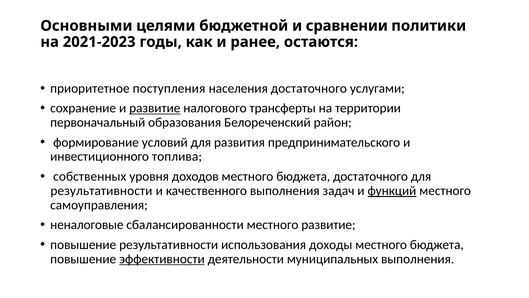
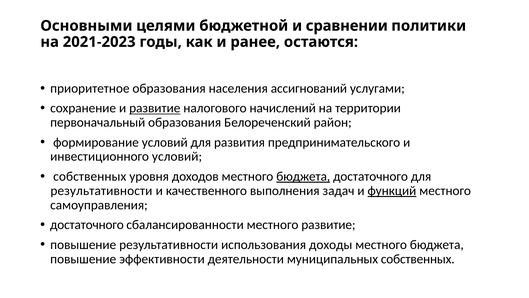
приоритетное поступления: поступления -> образования
населения достаточного: достаточного -> ассигнований
трансферты: трансферты -> начислений
инвестиционного топлива: топлива -> условий
бюджета at (303, 176) underline: none -> present
неналоговые at (87, 225): неналоговые -> достаточного
эффективности underline: present -> none
муниципальных выполнения: выполнения -> собственных
